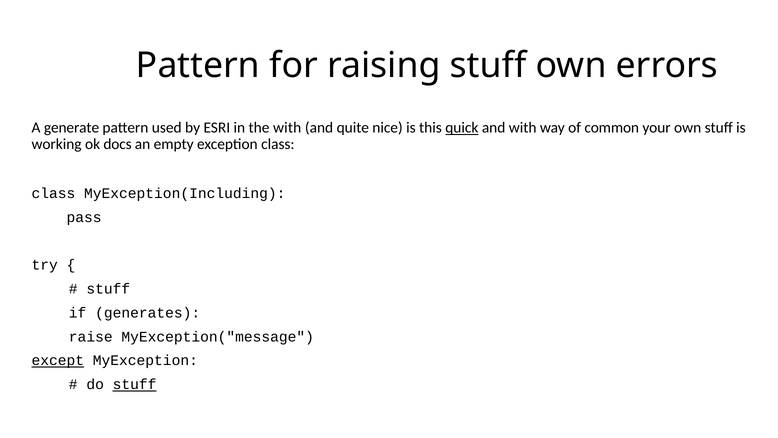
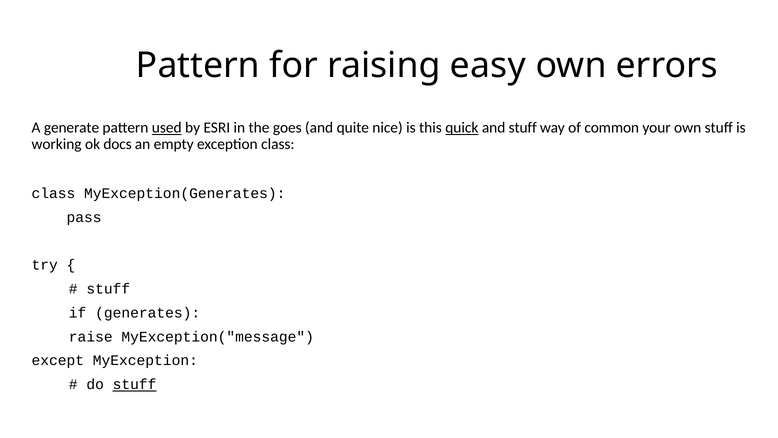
raising stuff: stuff -> easy
used underline: none -> present
the with: with -> goes
and with: with -> stuff
MyException(Including: MyException(Including -> MyException(Generates
except underline: present -> none
